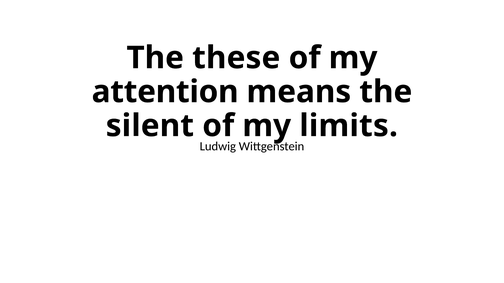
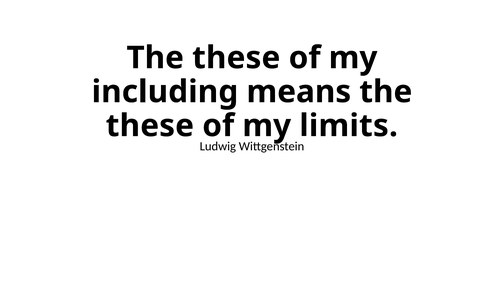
attention: attention -> including
silent at (150, 126): silent -> these
